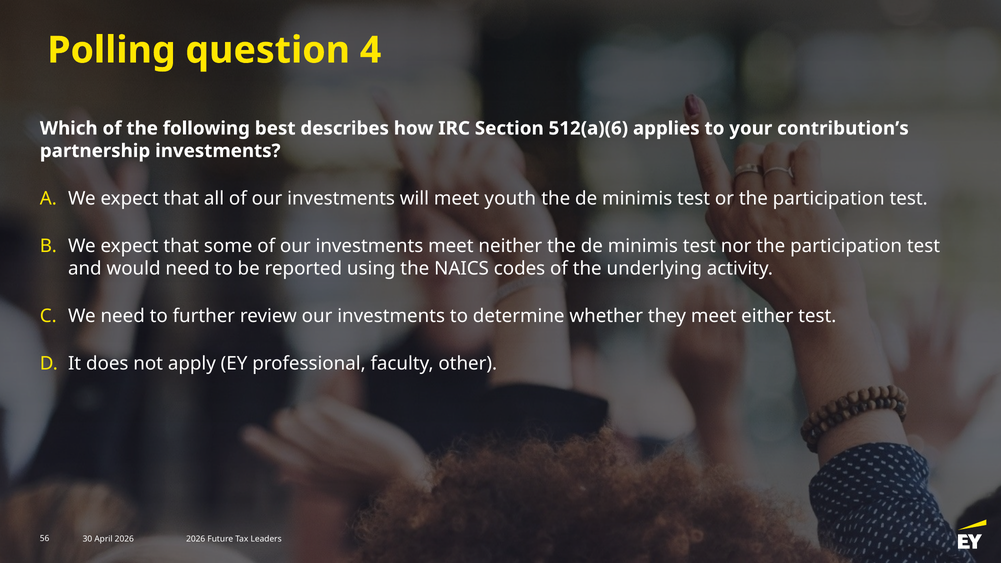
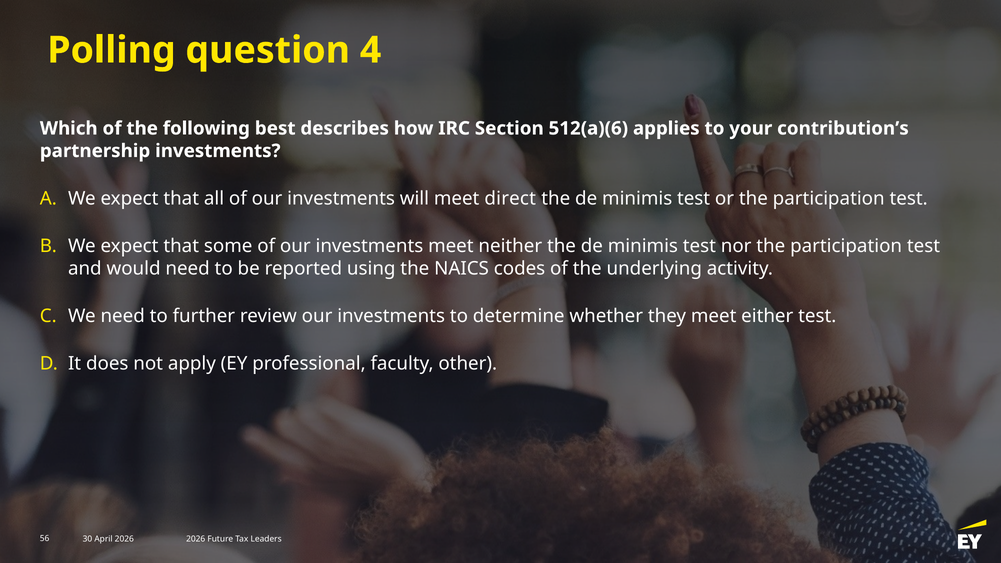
youth: youth -> direct
